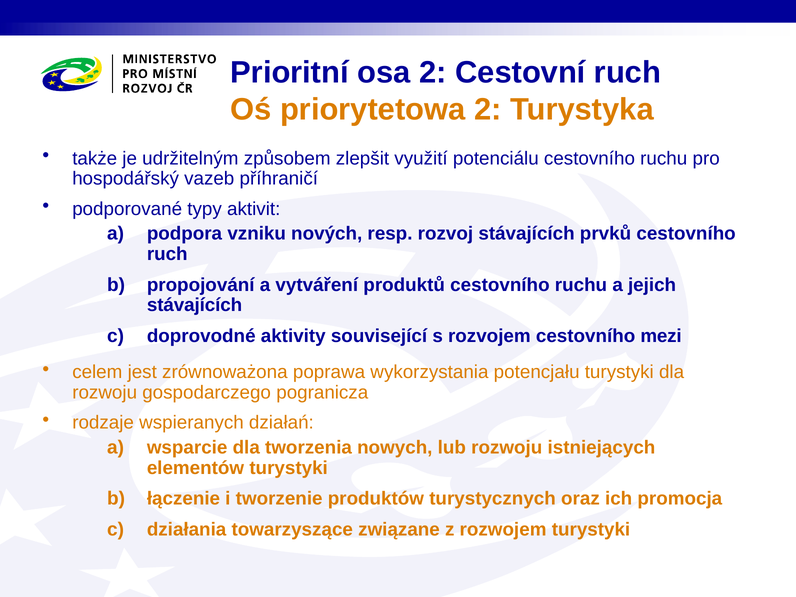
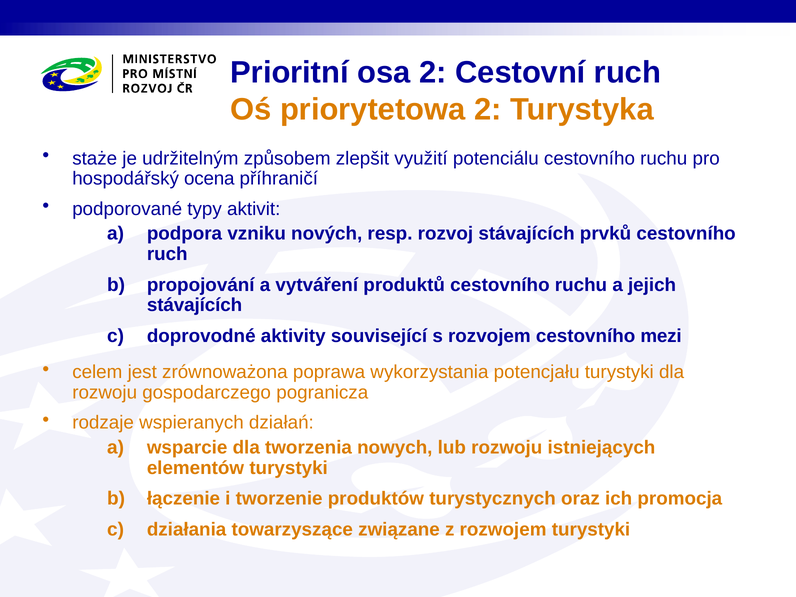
także: także -> staże
vazeb: vazeb -> ocena
